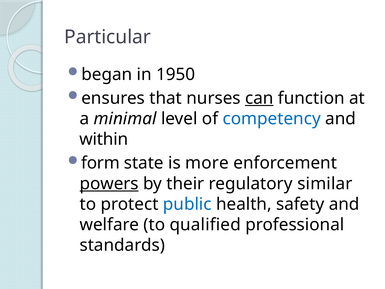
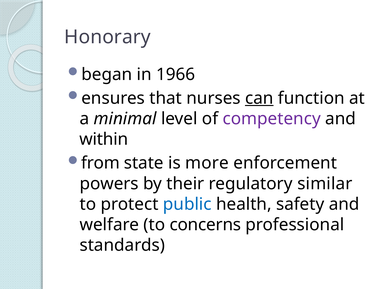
Particular: Particular -> Honorary
1950: 1950 -> 1966
competency colour: blue -> purple
form: form -> from
powers underline: present -> none
qualified: qualified -> concerns
